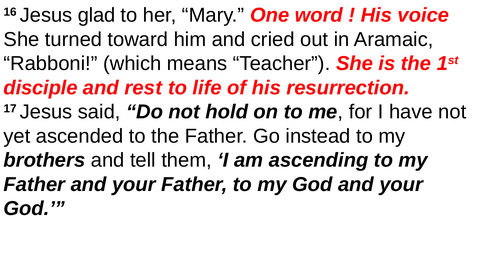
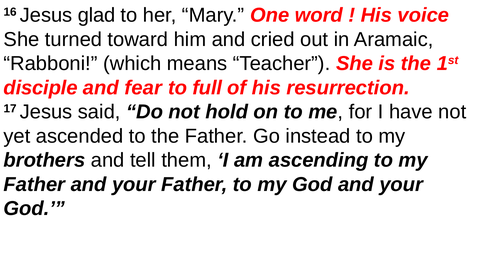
rest: rest -> fear
life: life -> full
